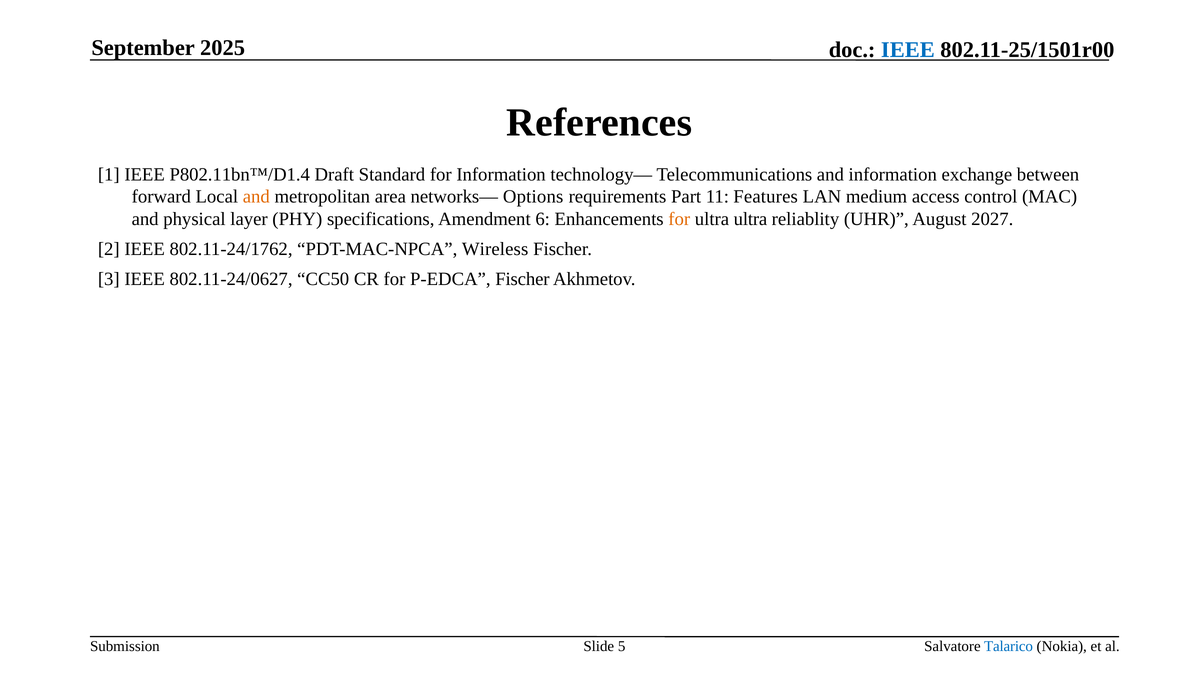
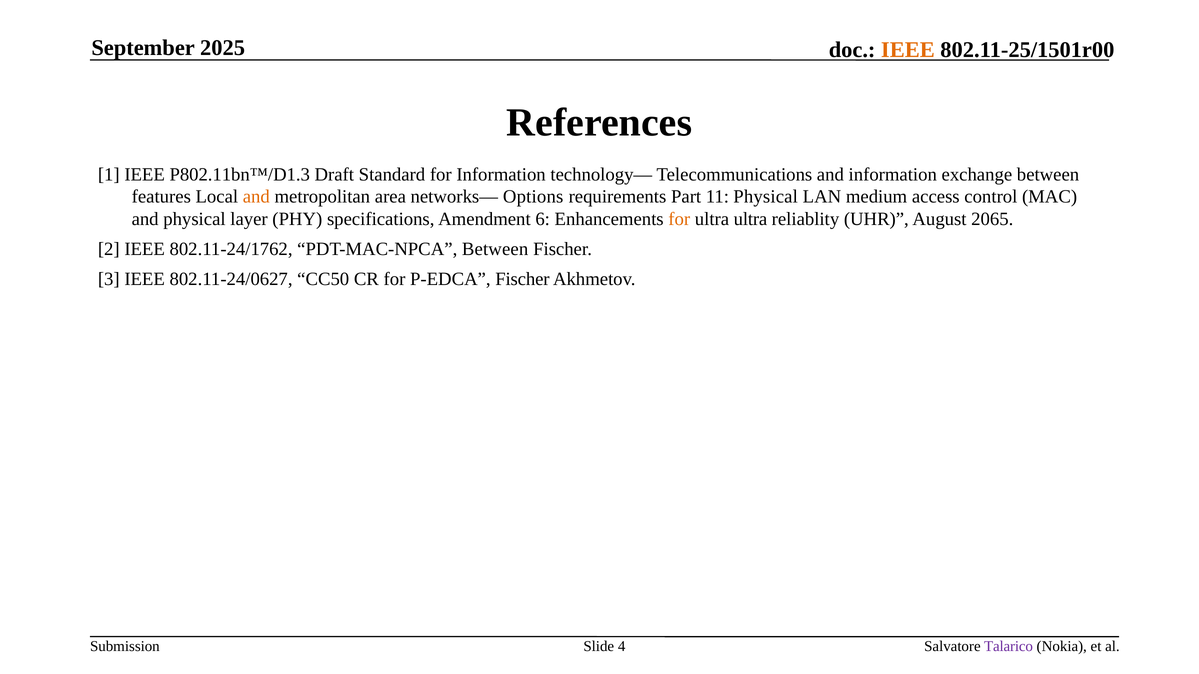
IEEE at (908, 50) colour: blue -> orange
P802.11bn™/D1.4: P802.11bn™/D1.4 -> P802.11bn™/D1.3
forward: forward -> features
11 Features: Features -> Physical
2027: 2027 -> 2065
PDT-MAC-NPCA Wireless: Wireless -> Between
5: 5 -> 4
Talarico colour: blue -> purple
